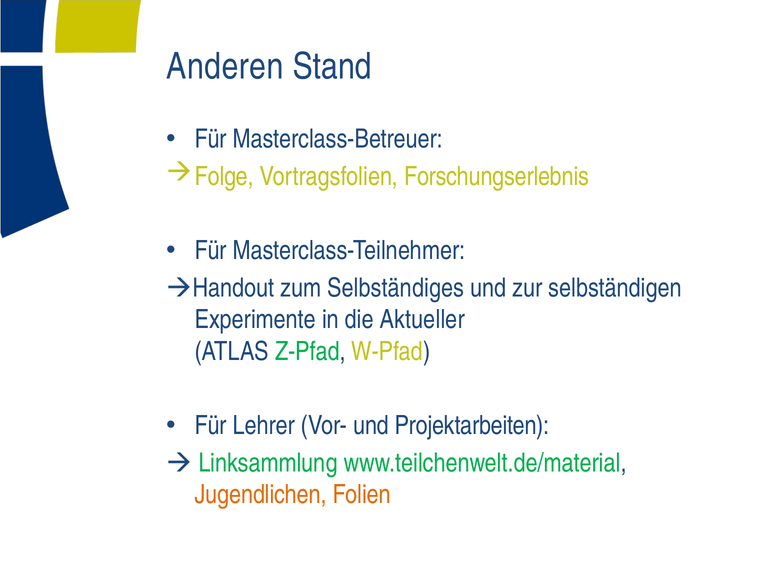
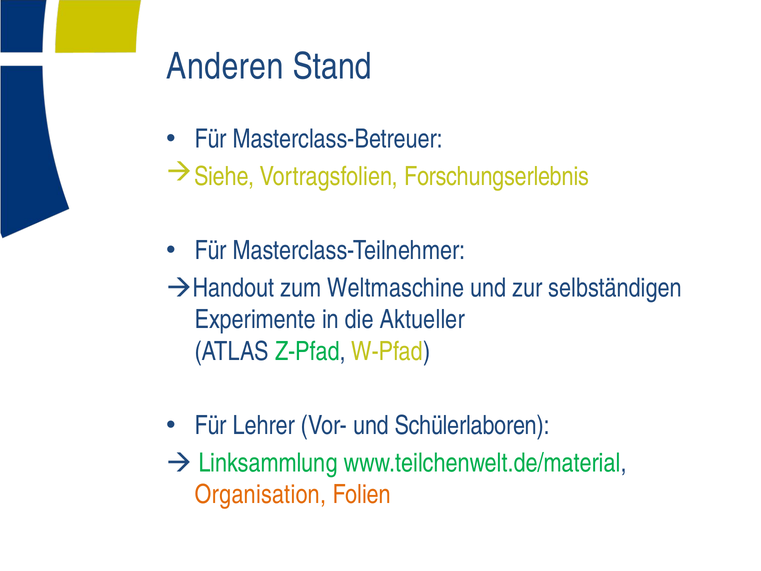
Folge: Folge -> Siehe
Selbständiges: Selbständiges -> Weltmaschine
Projektarbeiten: Projektarbeiten -> Schülerlaboren
Jugendlichen: Jugendlichen -> Organisation
